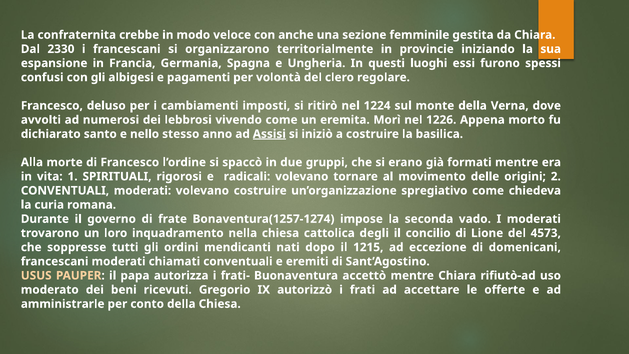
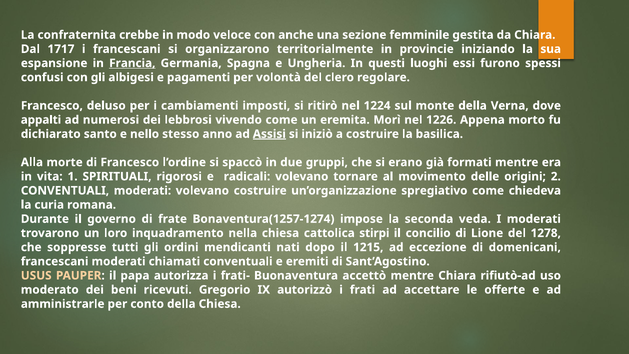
2330: 2330 -> 1717
Francia underline: none -> present
avvolti: avvolti -> appalti
vado: vado -> veda
degli: degli -> stirpi
4573: 4573 -> 1278
